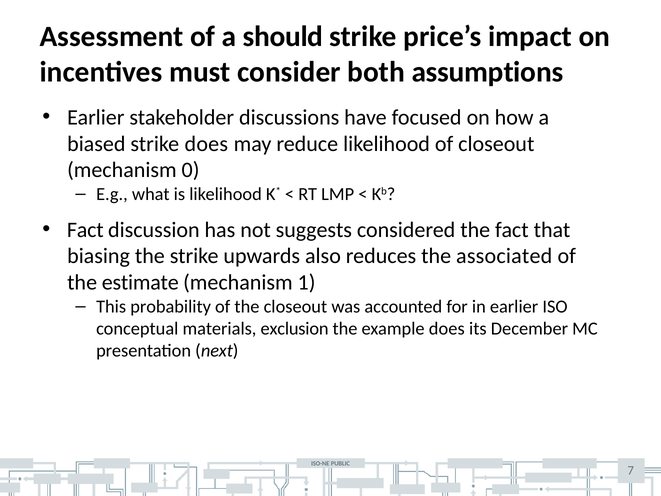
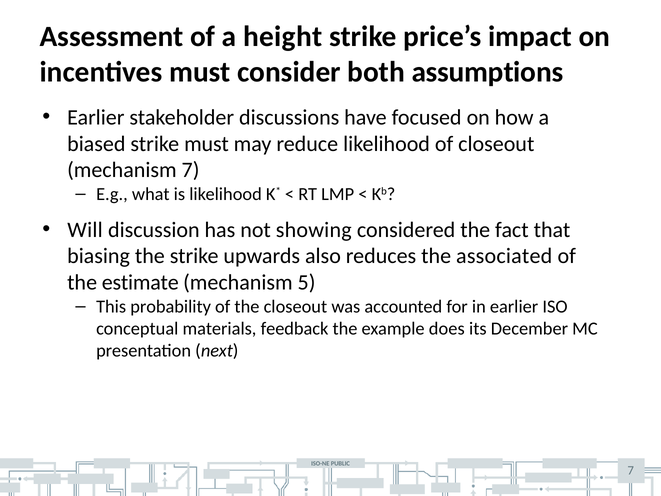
should: should -> height
strike does: does -> must
mechanism 0: 0 -> 7
Fact at (85, 230): Fact -> Will
suggests: suggests -> showing
1: 1 -> 5
exclusion: exclusion -> feedback
